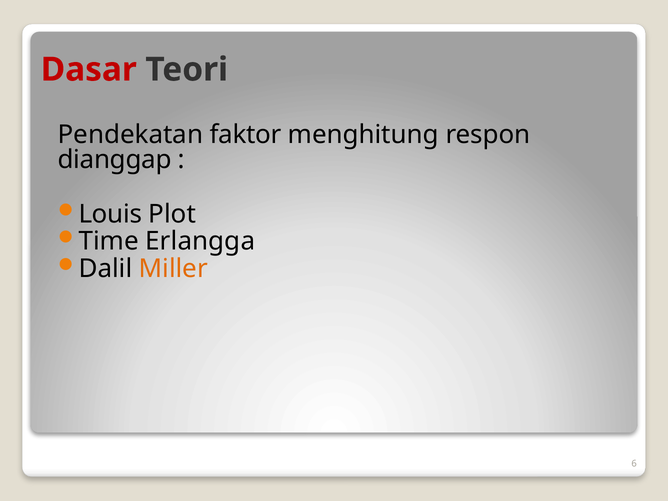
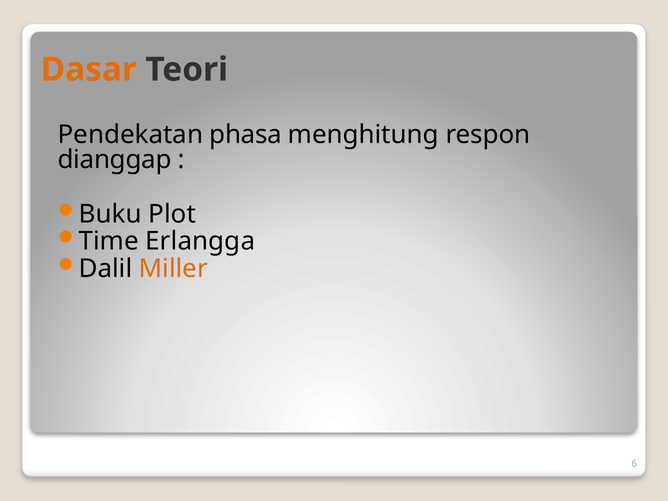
Dasar colour: red -> orange
faktor: faktor -> phasa
Louis: Louis -> Buku
